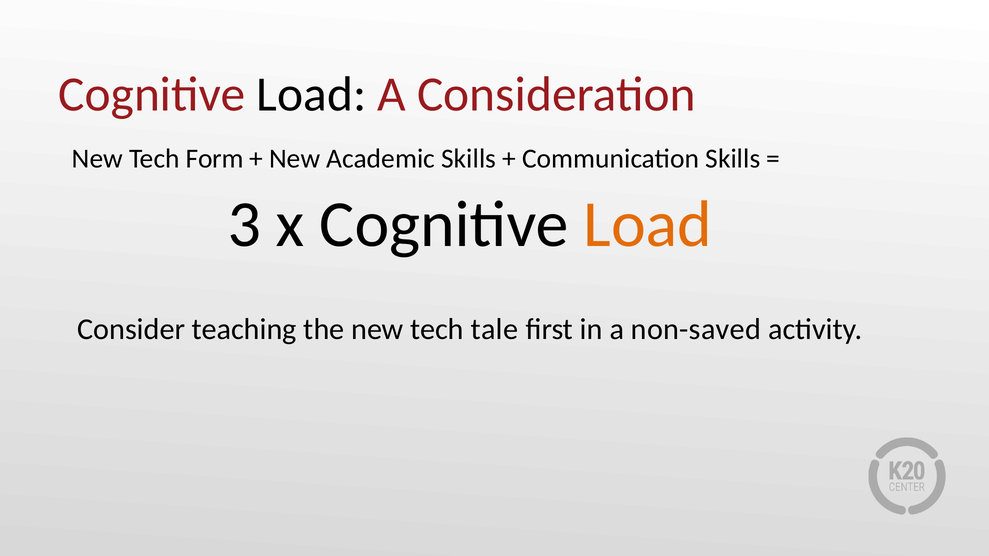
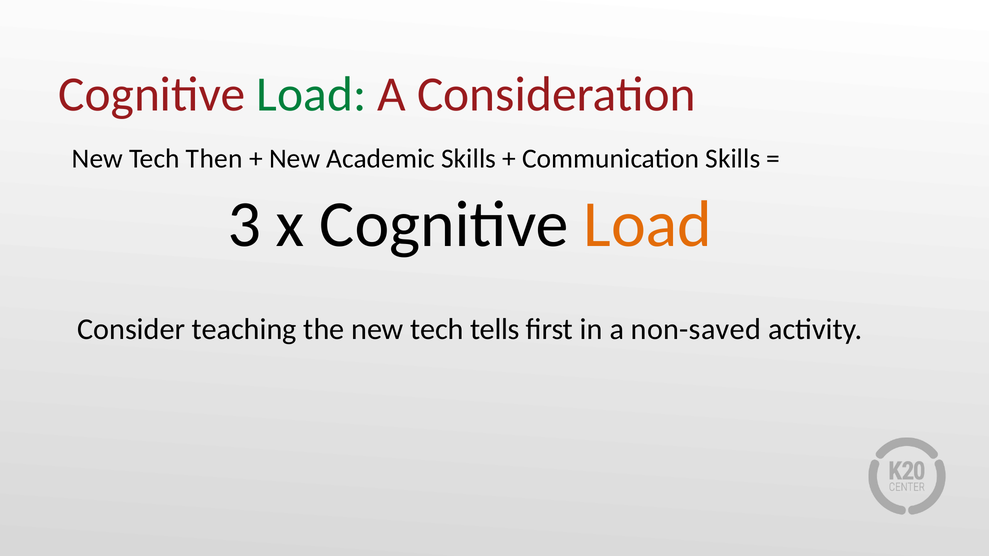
Load at (311, 94) colour: black -> green
Form: Form -> Then
tale: tale -> tells
